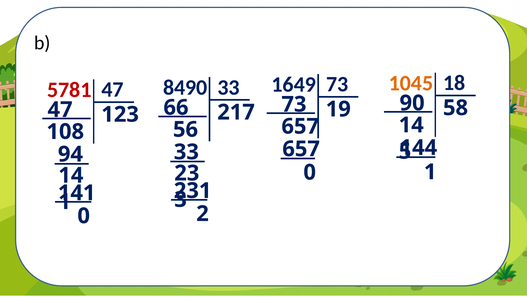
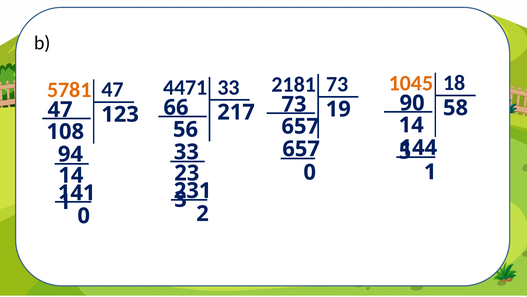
1649: 1649 -> 2181
8490: 8490 -> 4471
5781 colour: red -> orange
